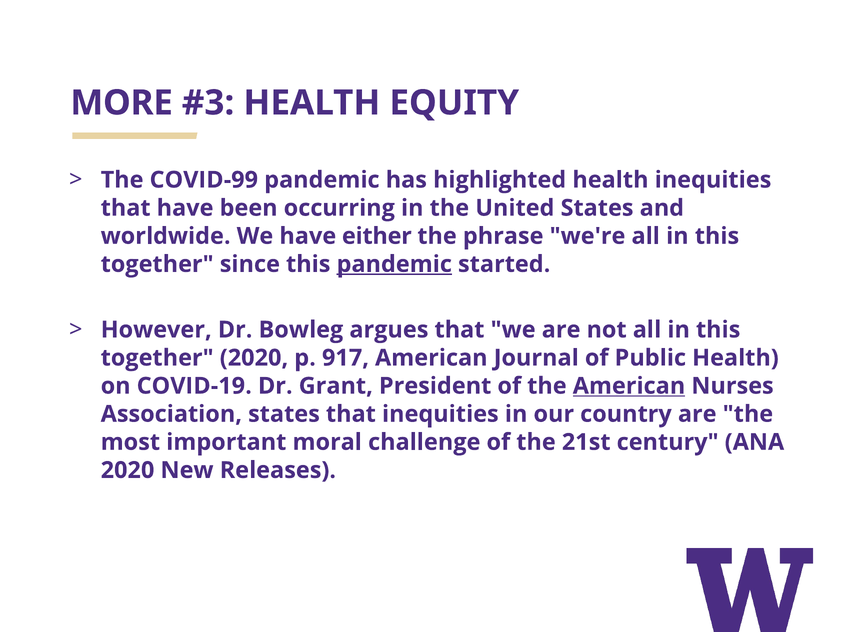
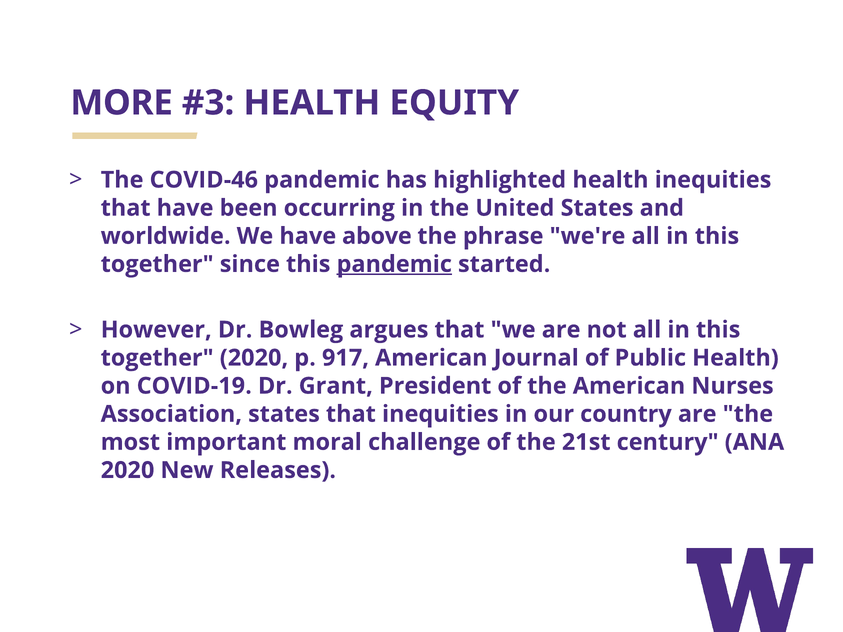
COVID-99: COVID-99 -> COVID-46
either: either -> above
American at (629, 386) underline: present -> none
